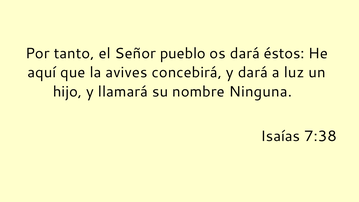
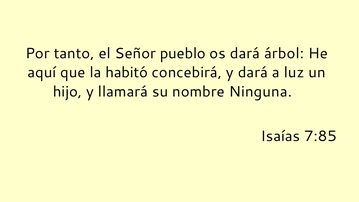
éstos: éstos -> árbol
avives: avives -> habitó
7:38: 7:38 -> 7:85
